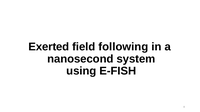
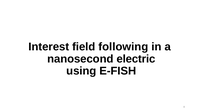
Exerted: Exerted -> Interest
system: system -> electric
